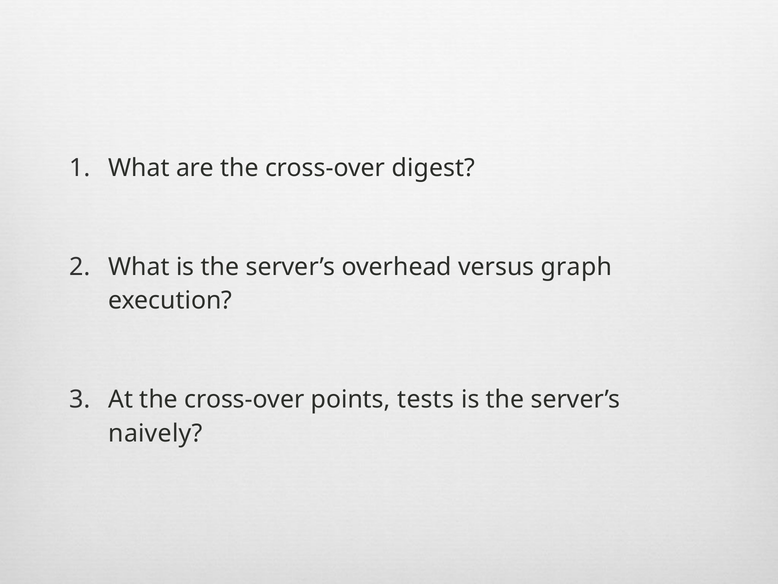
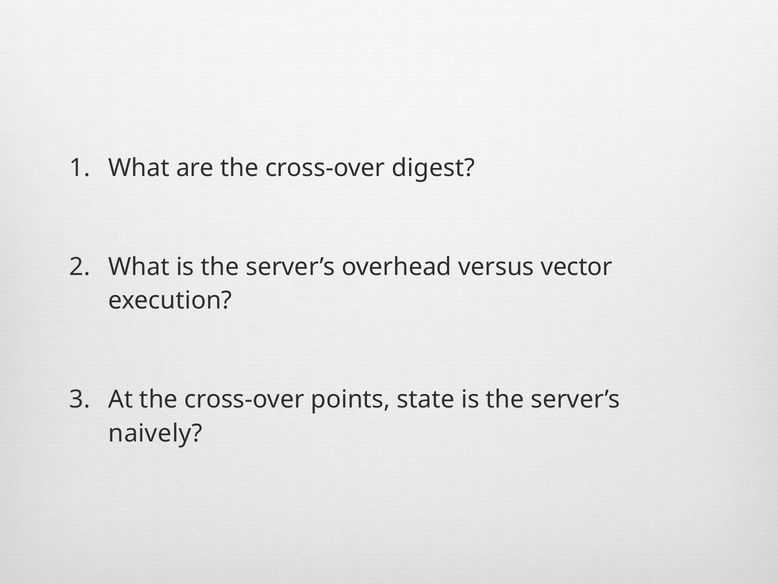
graph: graph -> vector
tests: tests -> state
